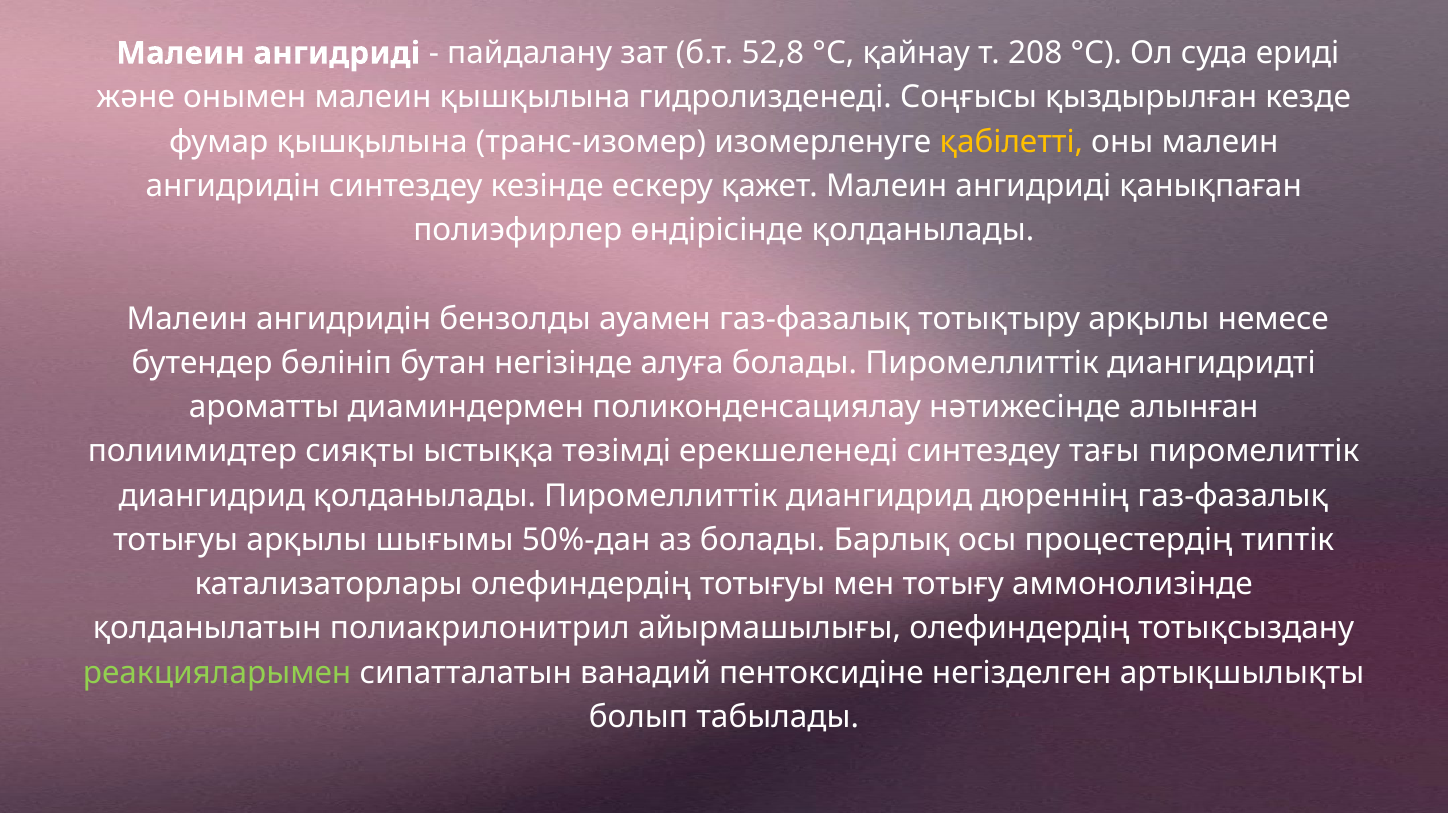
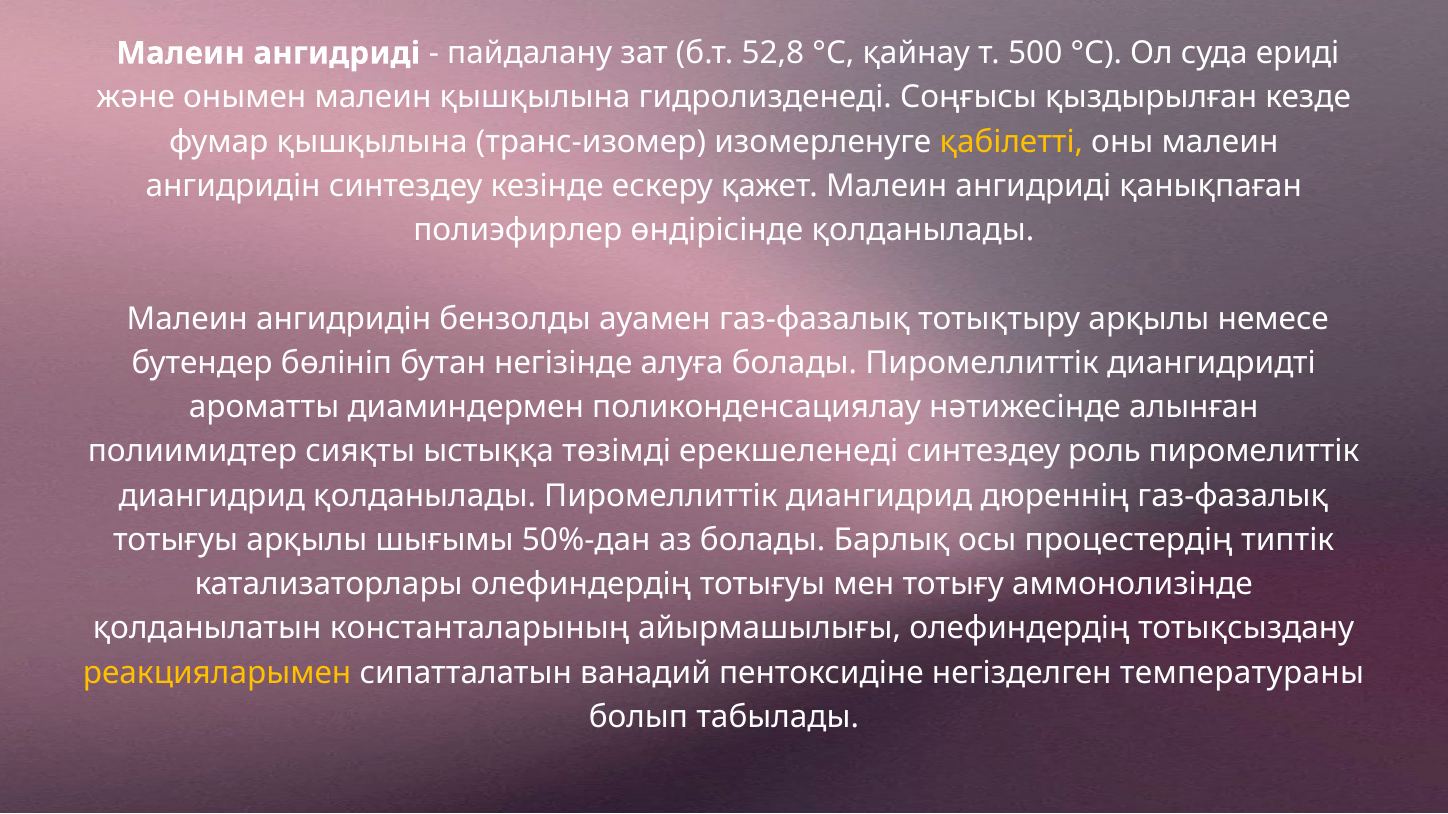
208: 208 -> 500
тағы: тағы -> роль
полиакрилонитрил: полиакрилонитрил -> константаларының
реакцияларымен colour: light green -> yellow
артықшылықты: артықшылықты -> температураны
